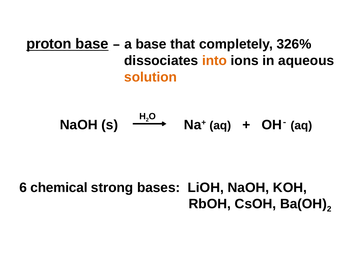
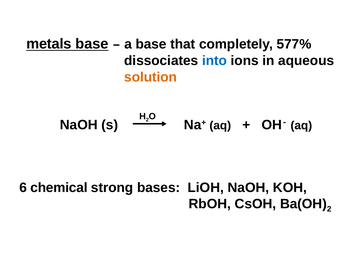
proton: proton -> metals
326%: 326% -> 577%
into colour: orange -> blue
